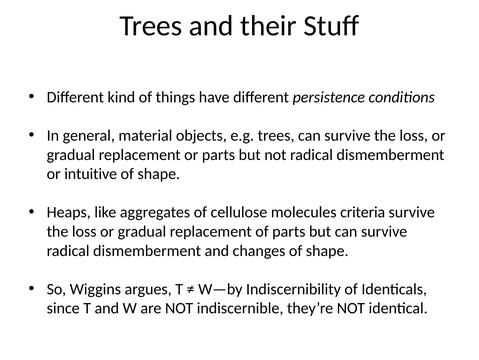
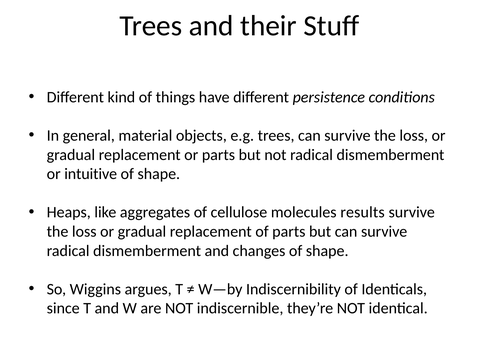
criteria: criteria -> results
